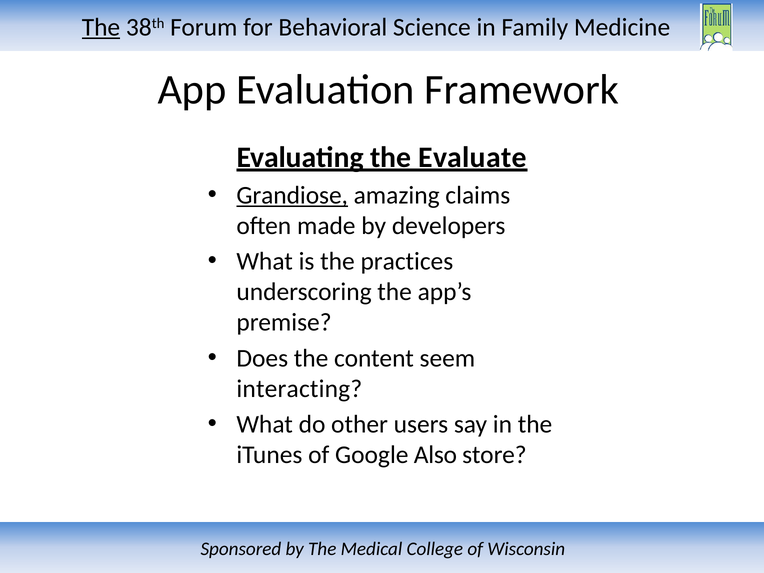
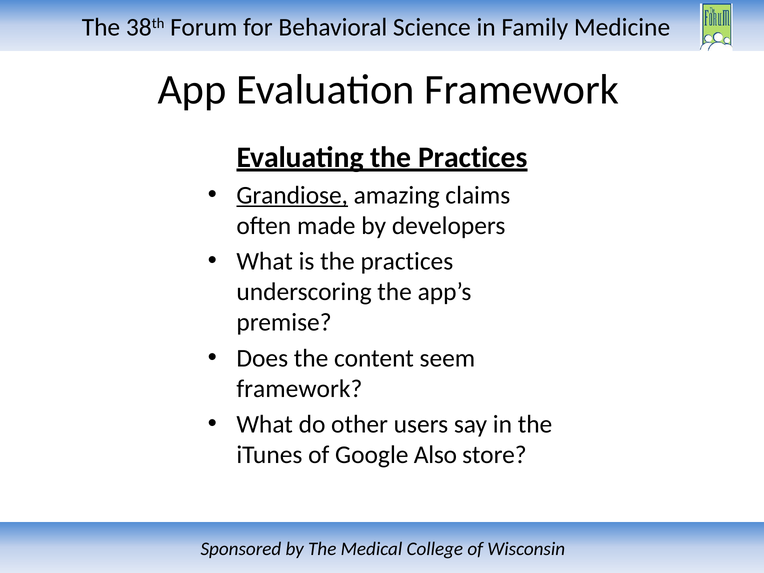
The at (101, 27) underline: present -> none
Evaluating the Evaluate: Evaluate -> Practices
interacting at (299, 389): interacting -> framework
